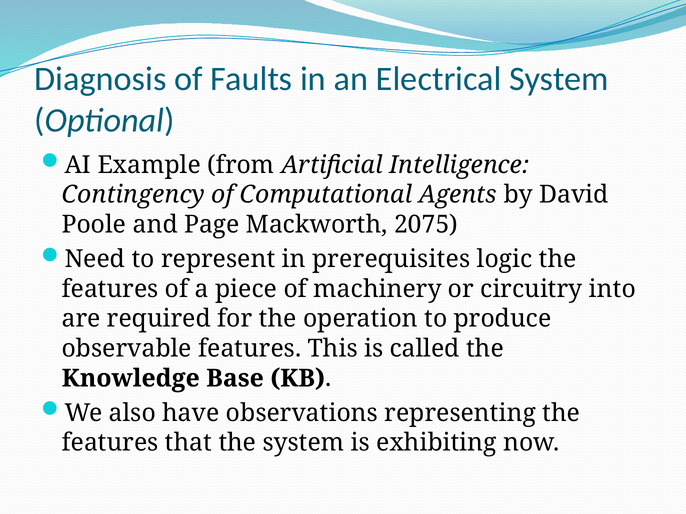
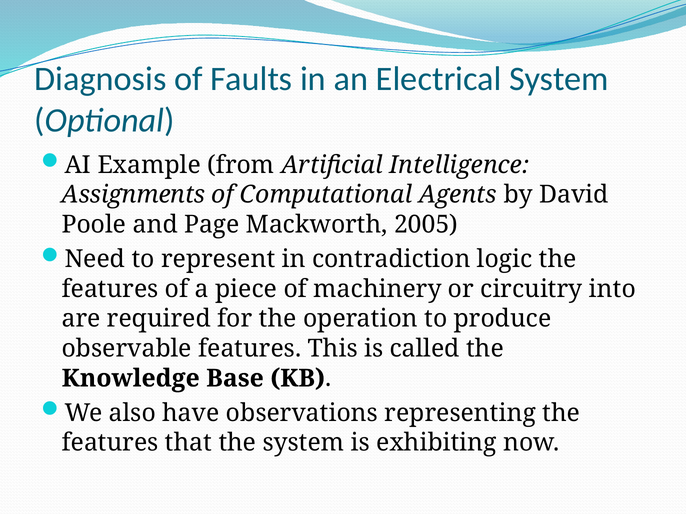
Contingency: Contingency -> Assignments
2075: 2075 -> 2005
prerequisites: prerequisites -> contradiction
